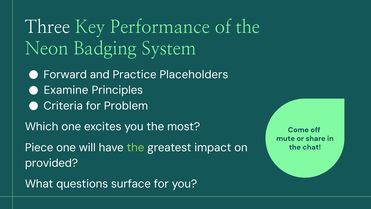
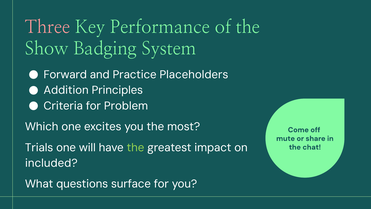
Three colour: white -> pink
Neon: Neon -> Show
Examine: Examine -> Addition
Piece: Piece -> Trials
provided: provided -> included
